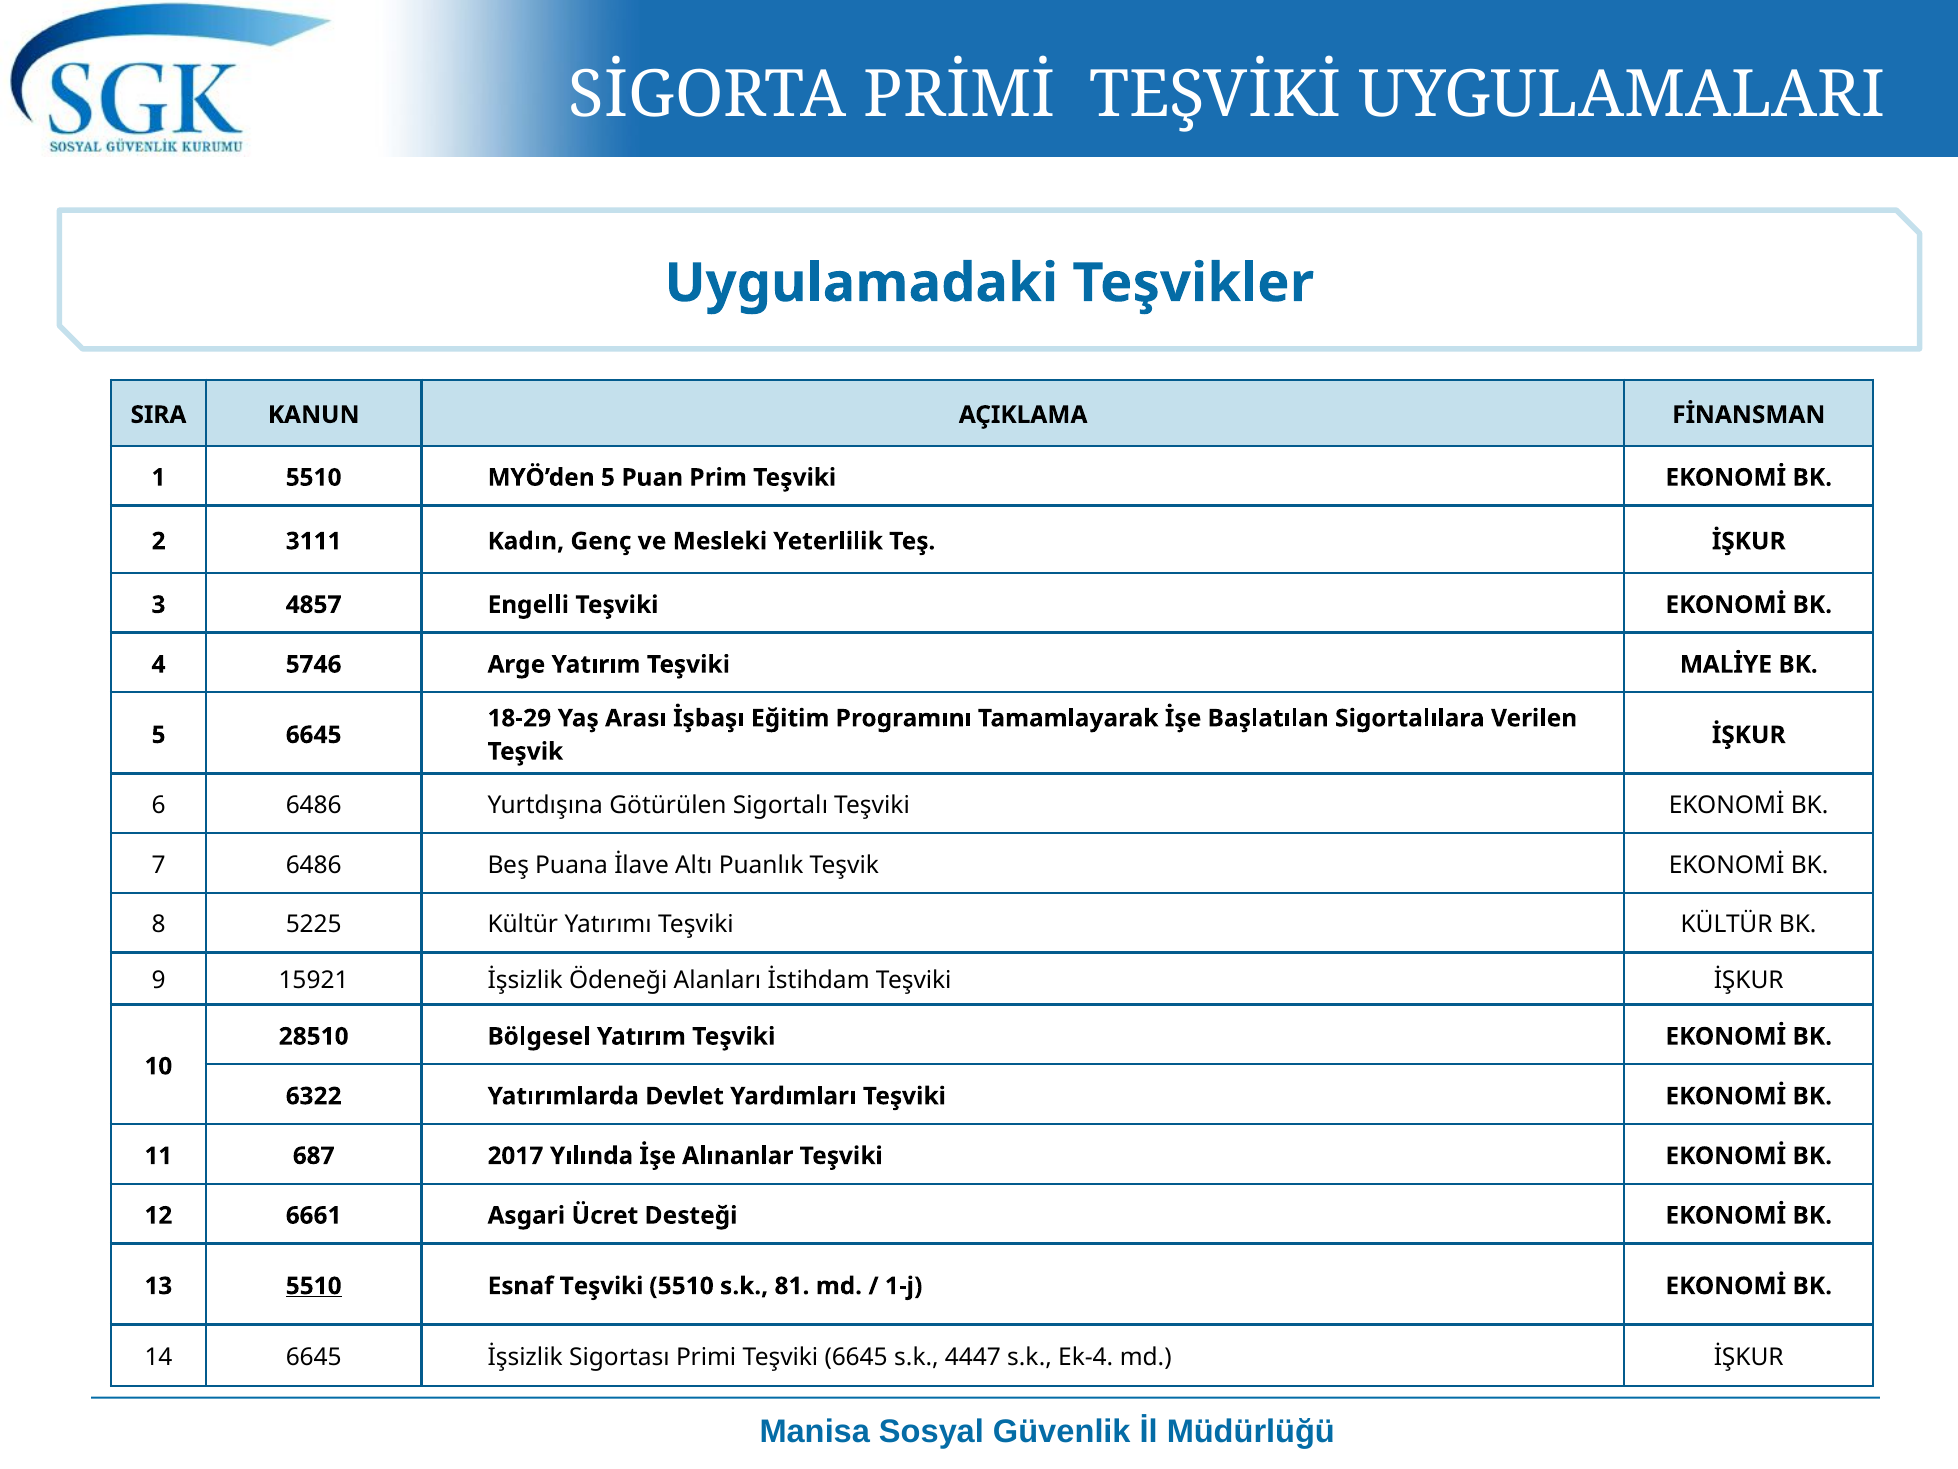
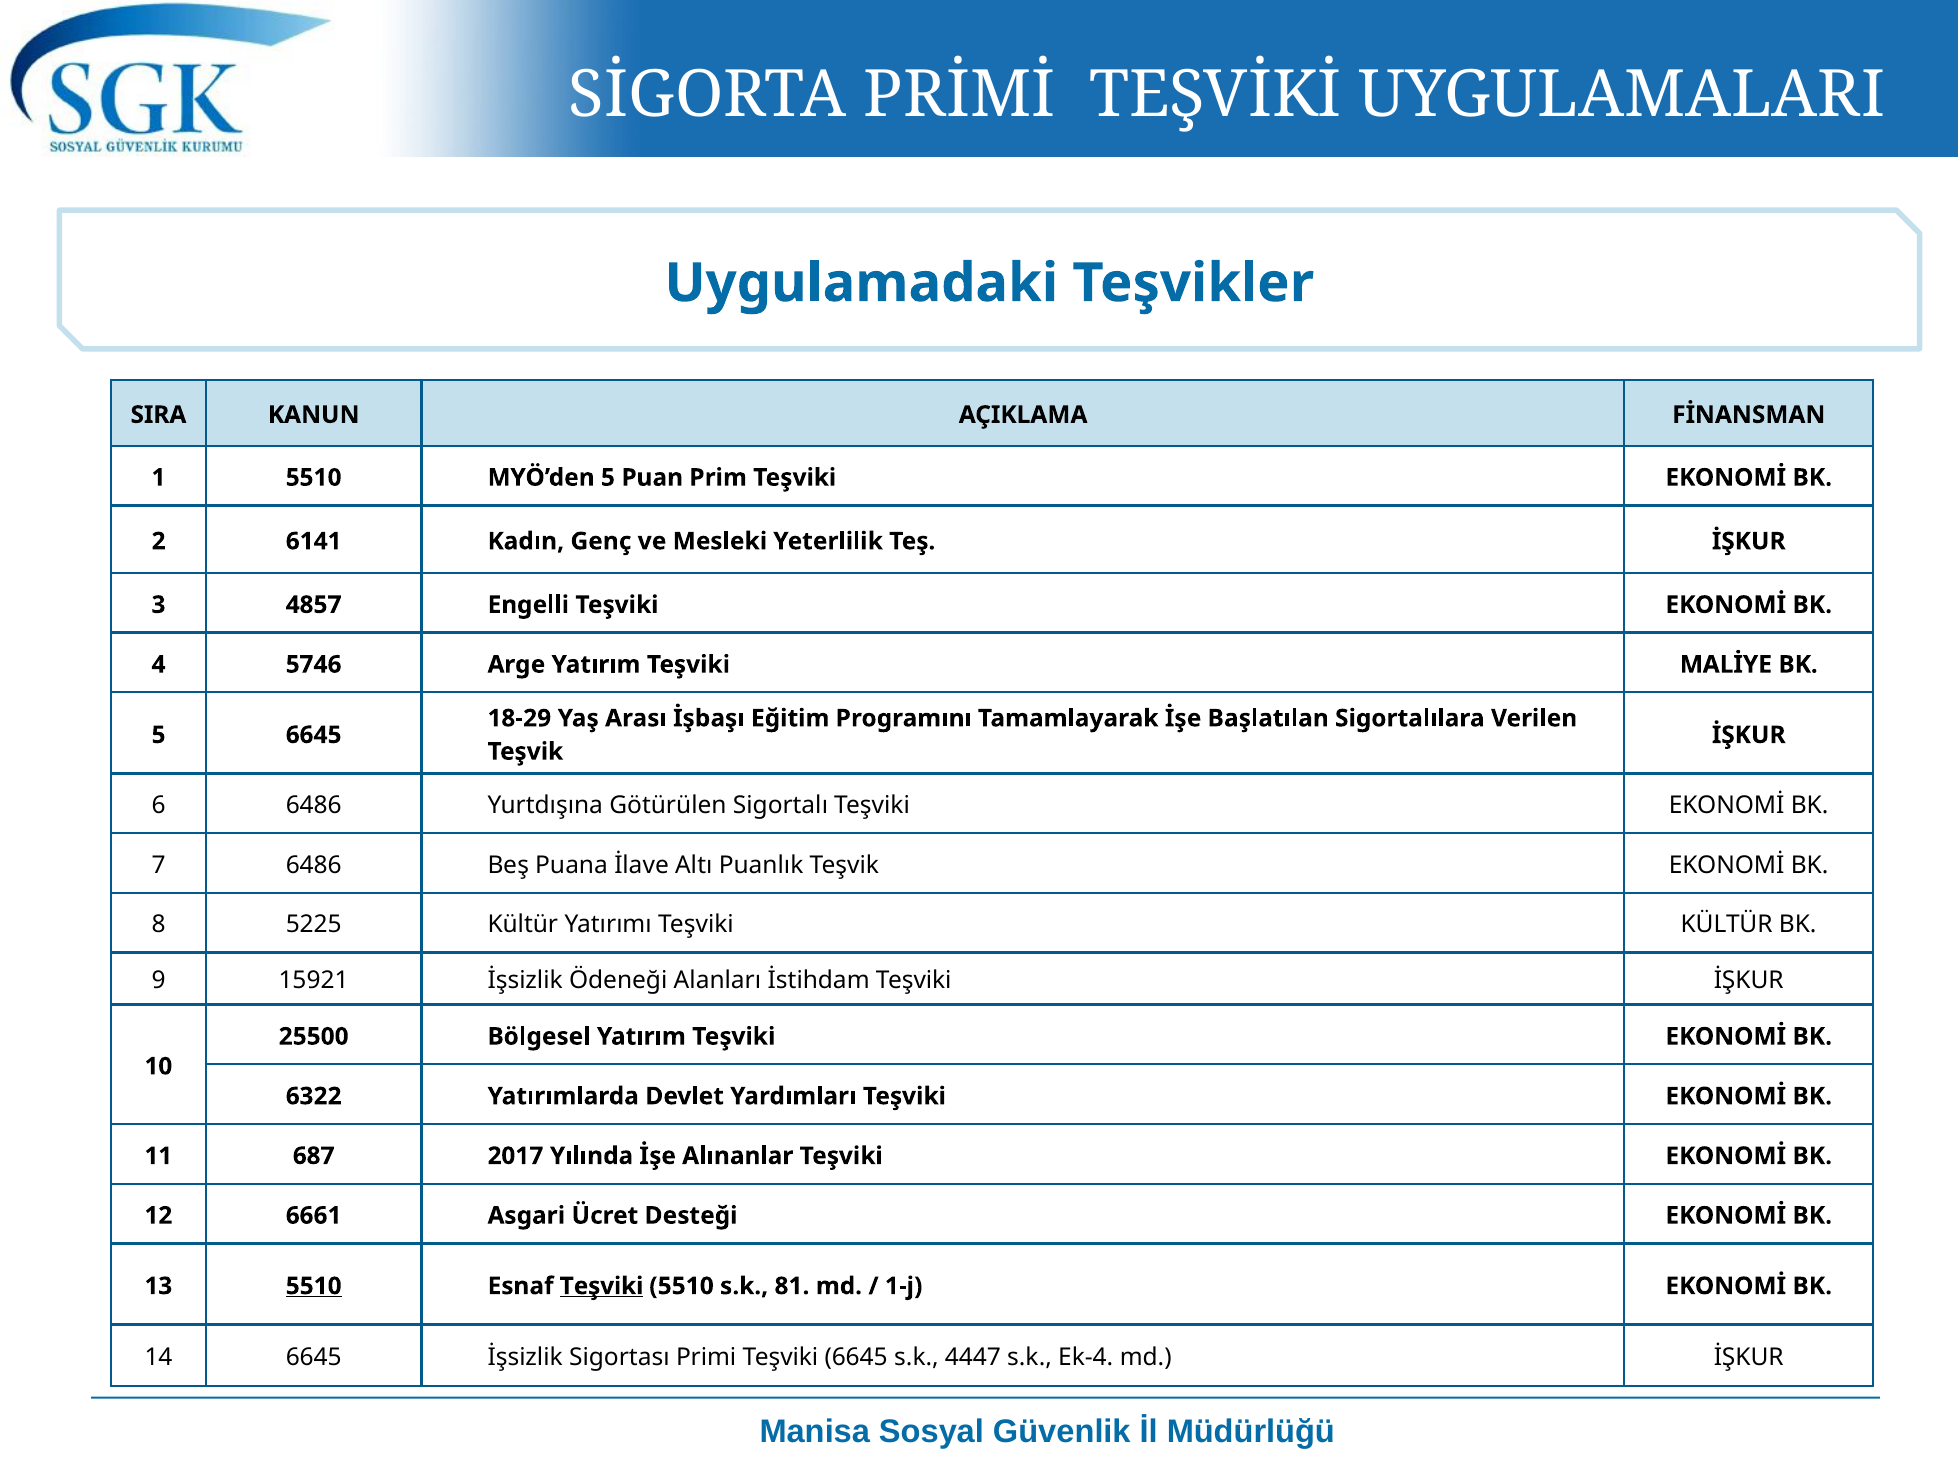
3111: 3111 -> 6141
28510: 28510 -> 25500
Teşviki at (602, 1286) underline: none -> present
